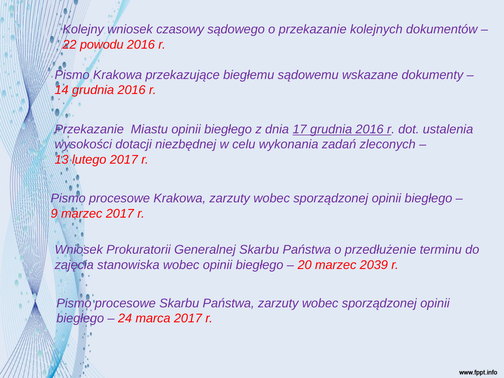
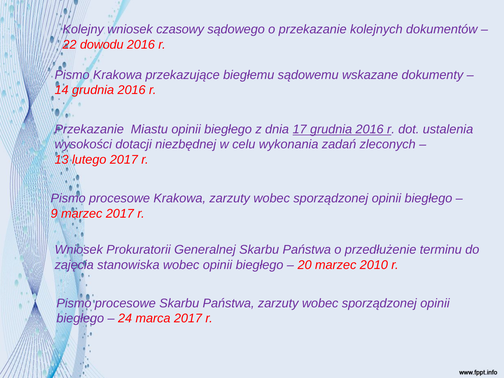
powodu: powodu -> dowodu
2039: 2039 -> 2010
